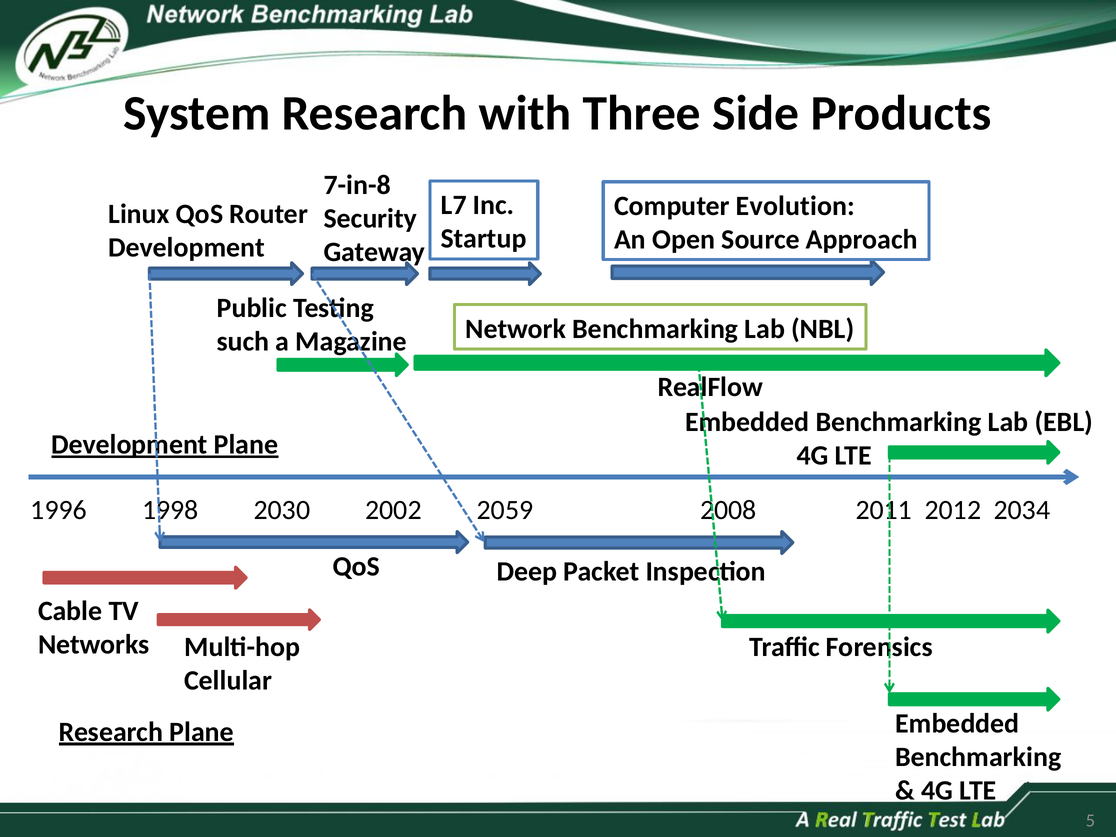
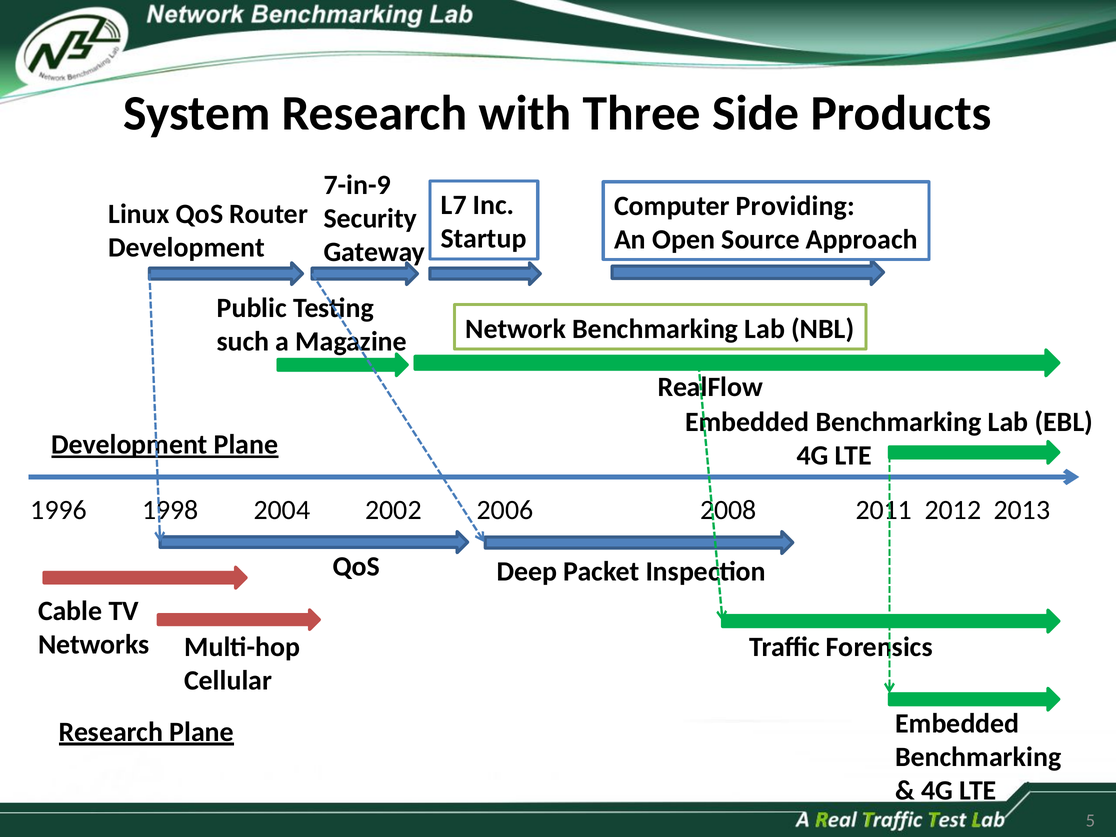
7-in-8: 7-in-8 -> 7-in-9
Evolution: Evolution -> Providing
2030: 2030 -> 2004
2059: 2059 -> 2006
2034: 2034 -> 2013
